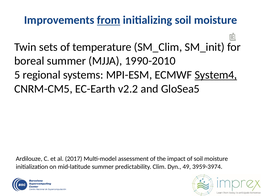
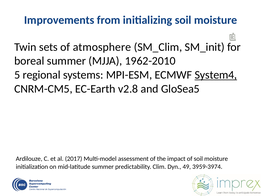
from underline: present -> none
temperature: temperature -> atmosphere
1990-2010: 1990-2010 -> 1962-2010
v2.2: v2.2 -> v2.8
